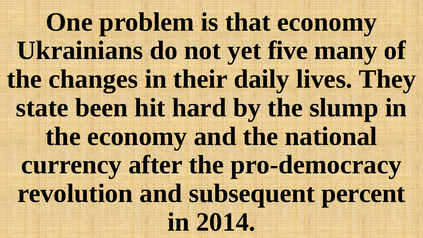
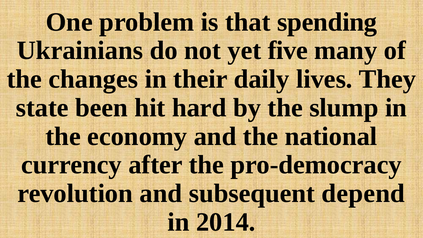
that economy: economy -> spending
percent: percent -> depend
